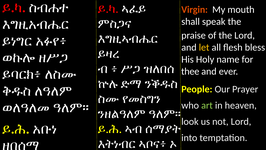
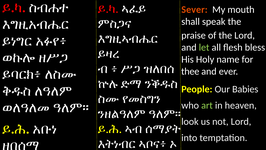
Virgin: Virgin -> Sever
let colour: yellow -> light green
Prayer: Prayer -> Babies
